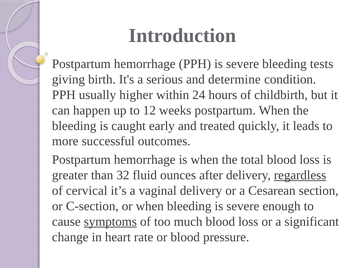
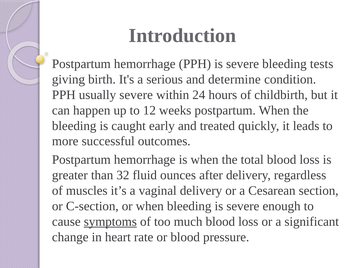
usually higher: higher -> severe
regardless underline: present -> none
cervical: cervical -> muscles
